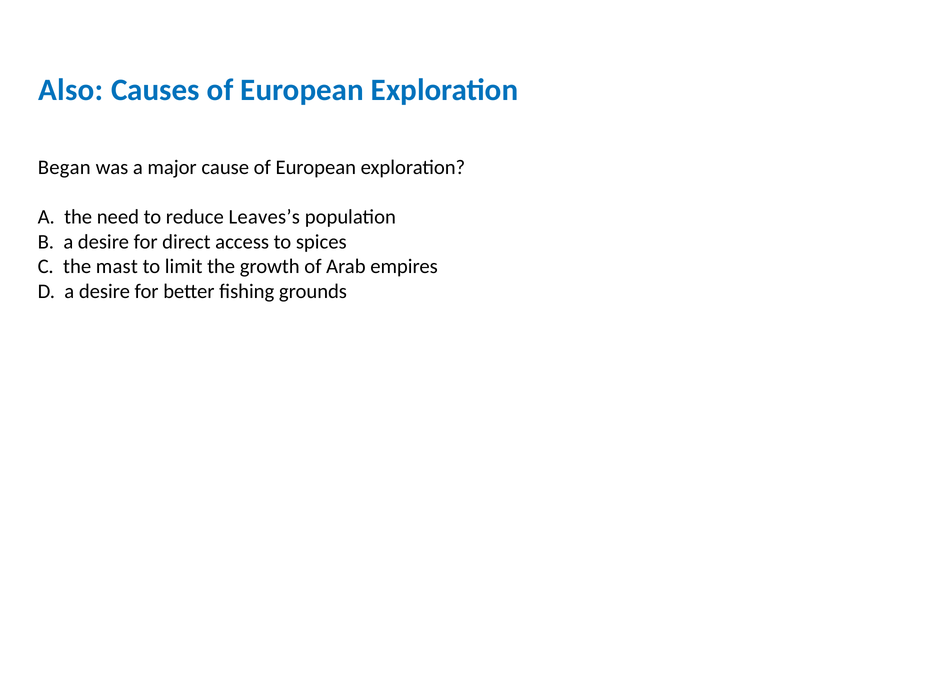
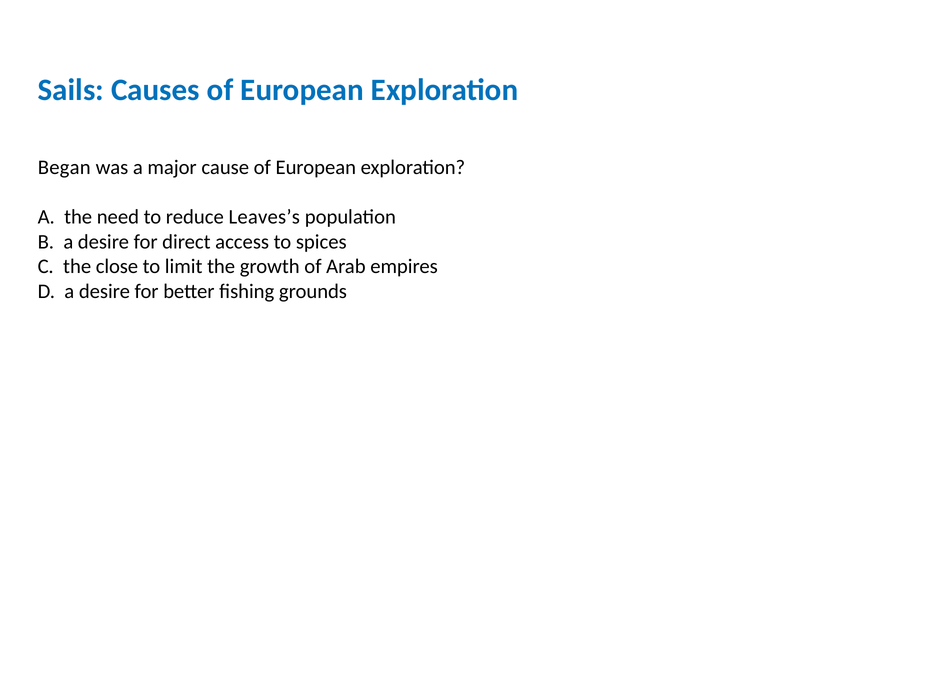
Also: Also -> Sails
mast: mast -> close
